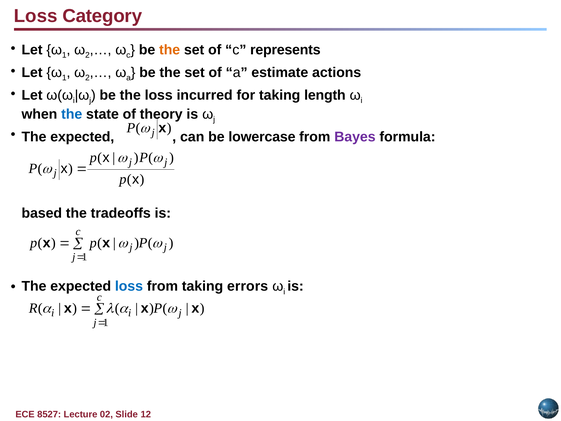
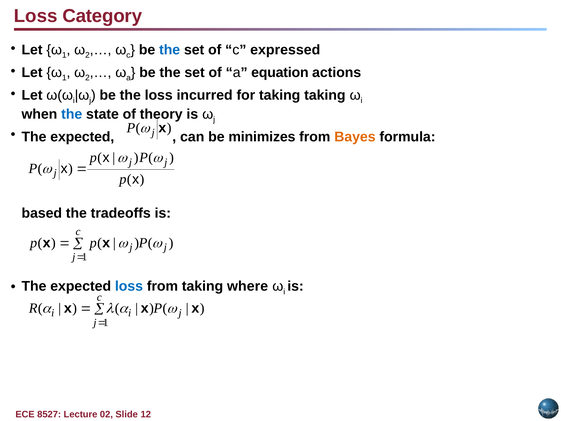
the at (170, 50) colour: orange -> blue
represents: represents -> expressed
estimate: estimate -> equation
taking length: length -> taking
lowercase: lowercase -> minimizes
Bayes colour: purple -> orange
errors: errors -> where
